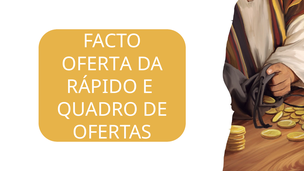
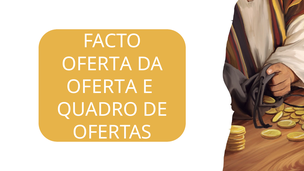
RÁPIDO at (102, 87): RÁPIDO -> OFERTA
